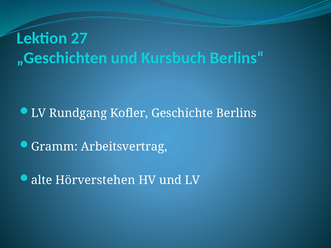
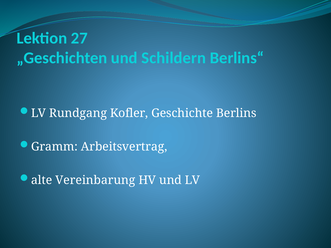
Kursbuch: Kursbuch -> Schildern
Hörverstehen: Hörverstehen -> Vereinbarung
